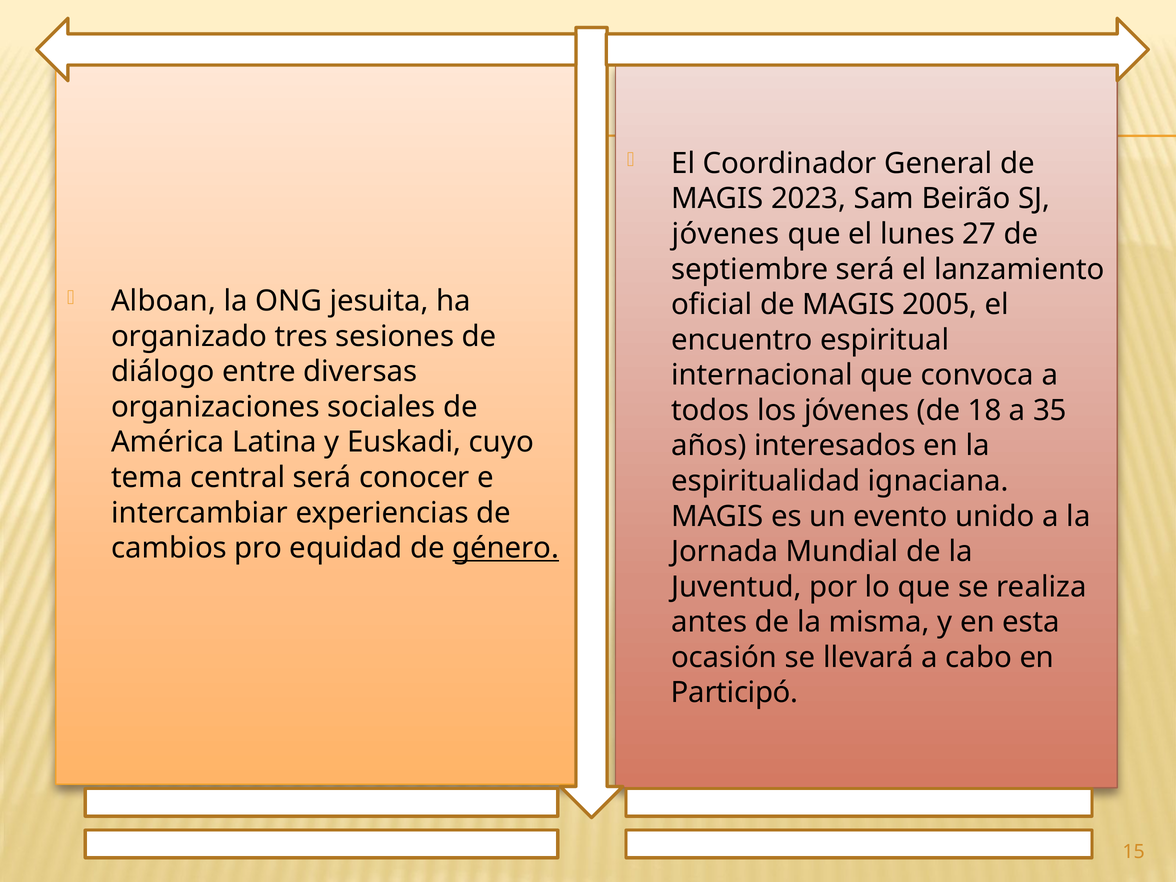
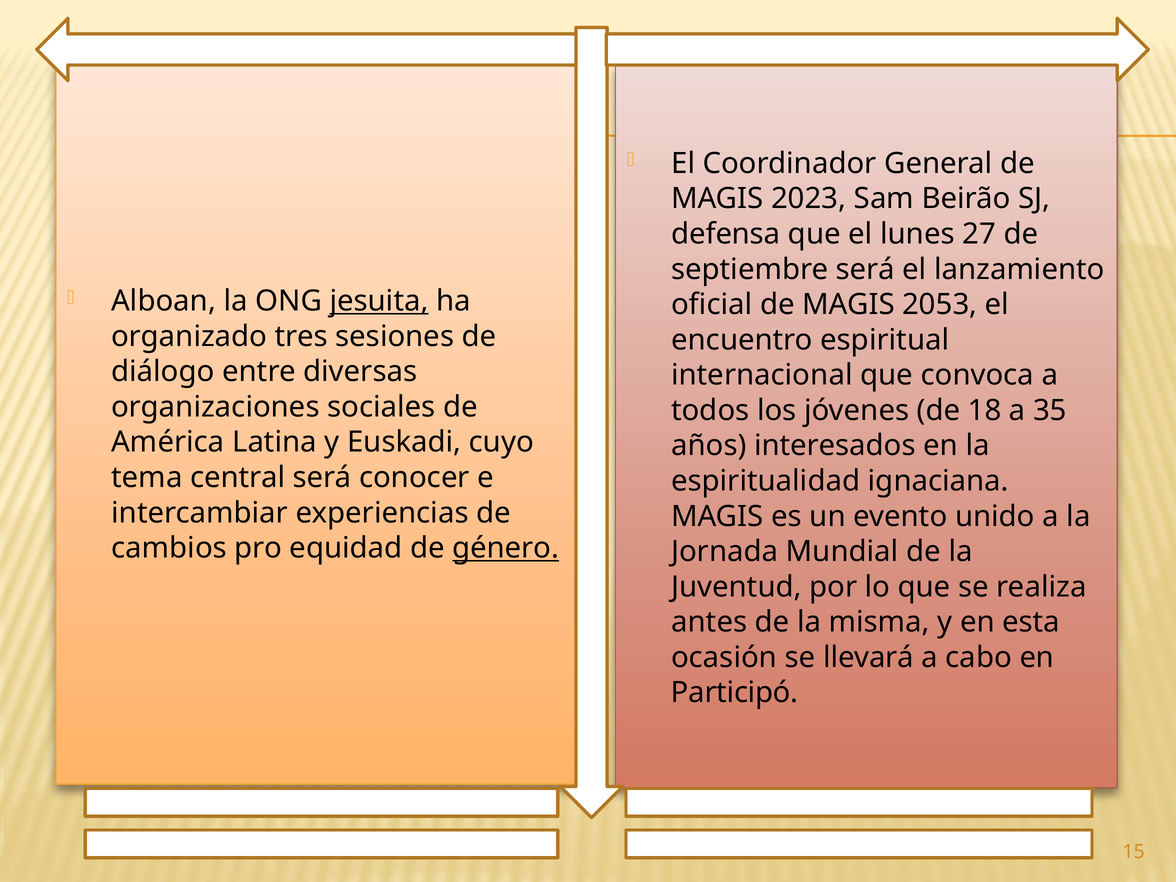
jóvenes at (726, 234): jóvenes -> defensa
jesuita underline: none -> present
2005: 2005 -> 2053
